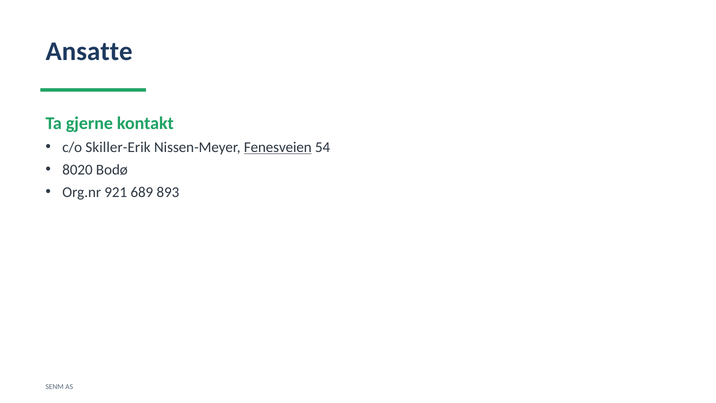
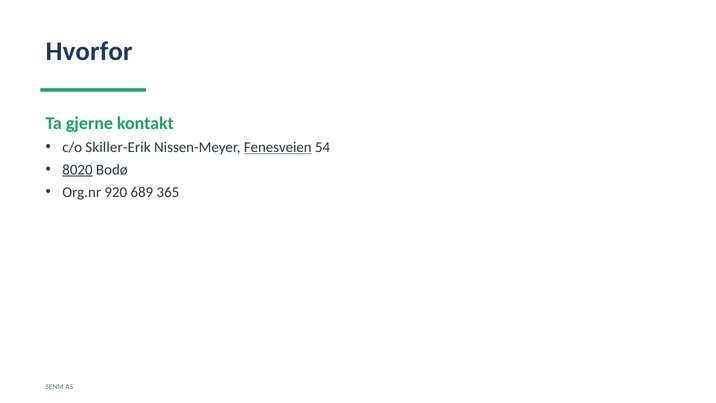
Ansatte: Ansatte -> Hvorfor
8020 underline: none -> present
921: 921 -> 920
893: 893 -> 365
